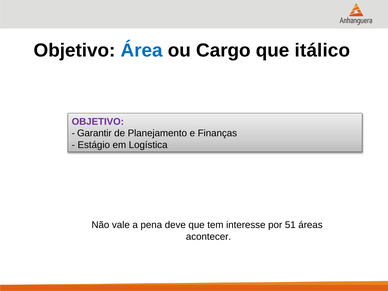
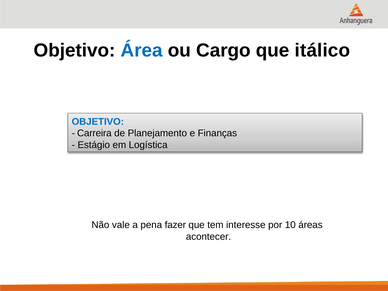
OBJETIVO at (98, 122) colour: purple -> blue
Garantir: Garantir -> Carreira
deve: deve -> fazer
51: 51 -> 10
